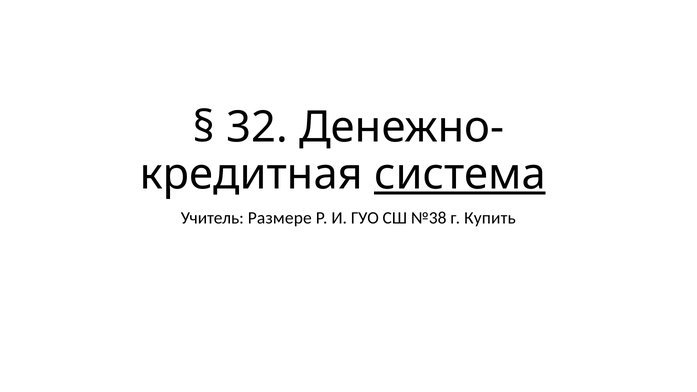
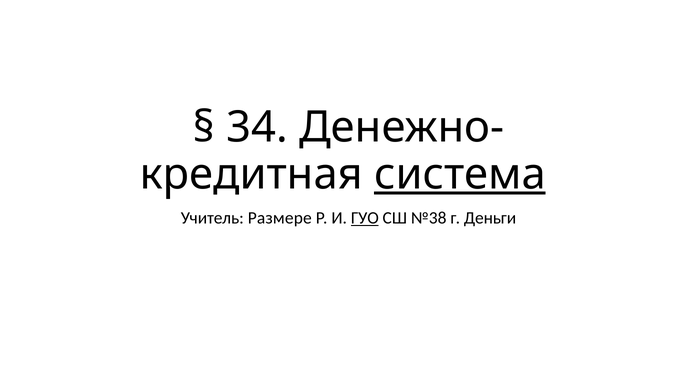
32: 32 -> 34
ГУО underline: none -> present
Купить: Купить -> Деньги
